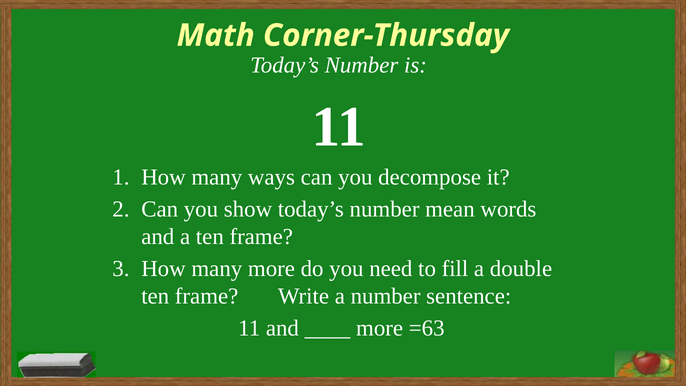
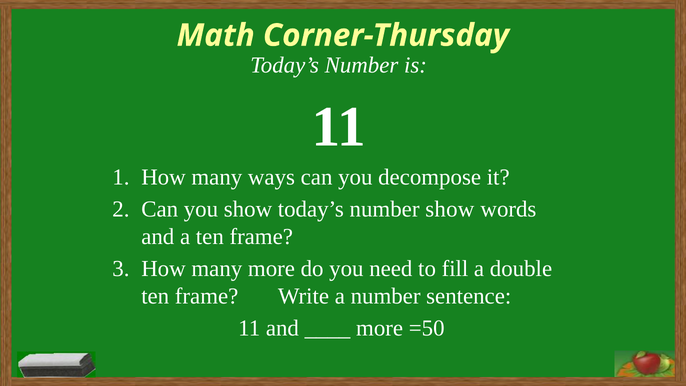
number mean: mean -> show
=63: =63 -> =50
